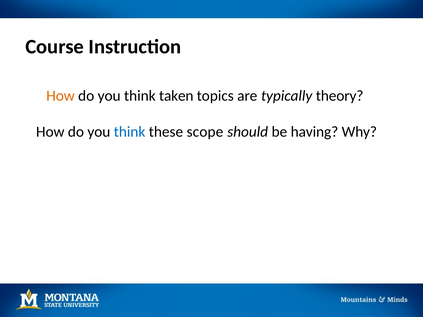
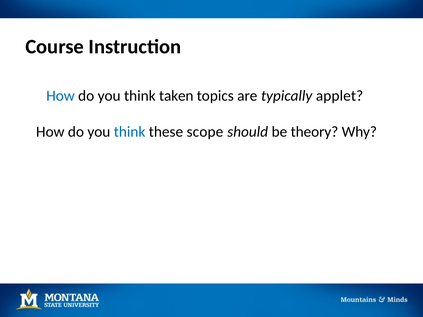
How at (61, 96) colour: orange -> blue
theory: theory -> applet
having: having -> theory
